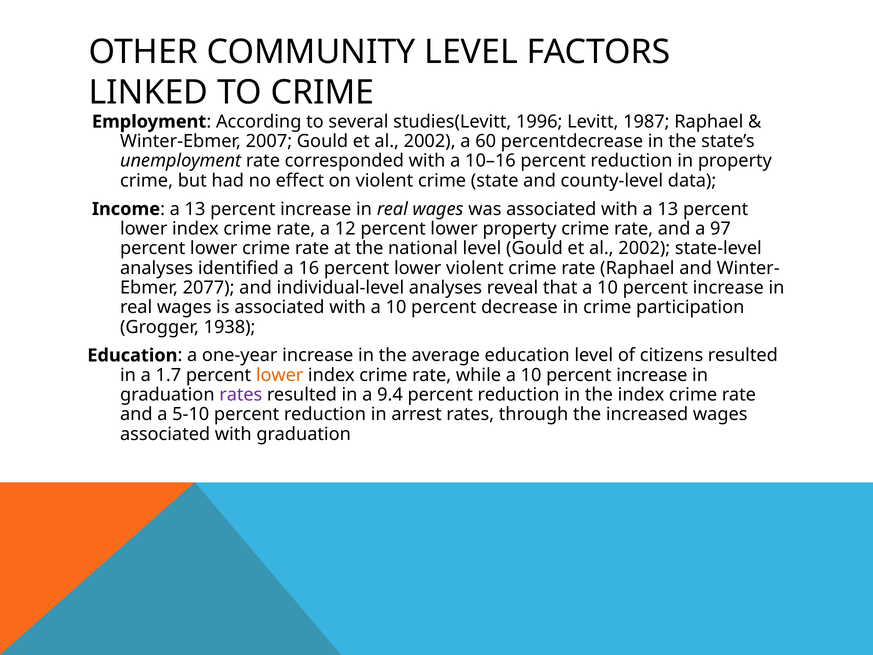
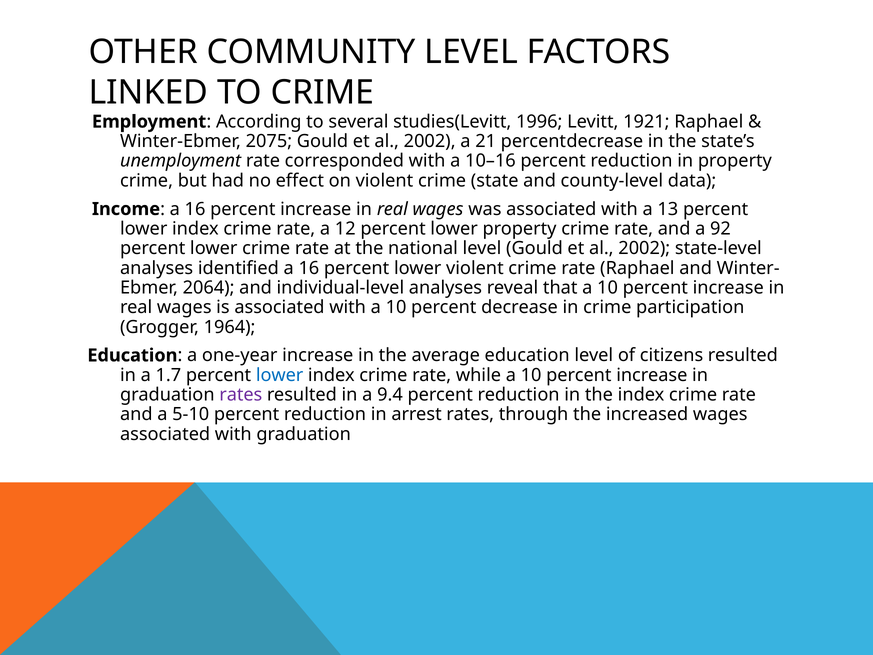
1987: 1987 -> 1921
2007: 2007 -> 2075
60: 60 -> 21
Income a 13: 13 -> 16
97: 97 -> 92
2077: 2077 -> 2064
1938: 1938 -> 1964
lower at (280, 375) colour: orange -> blue
